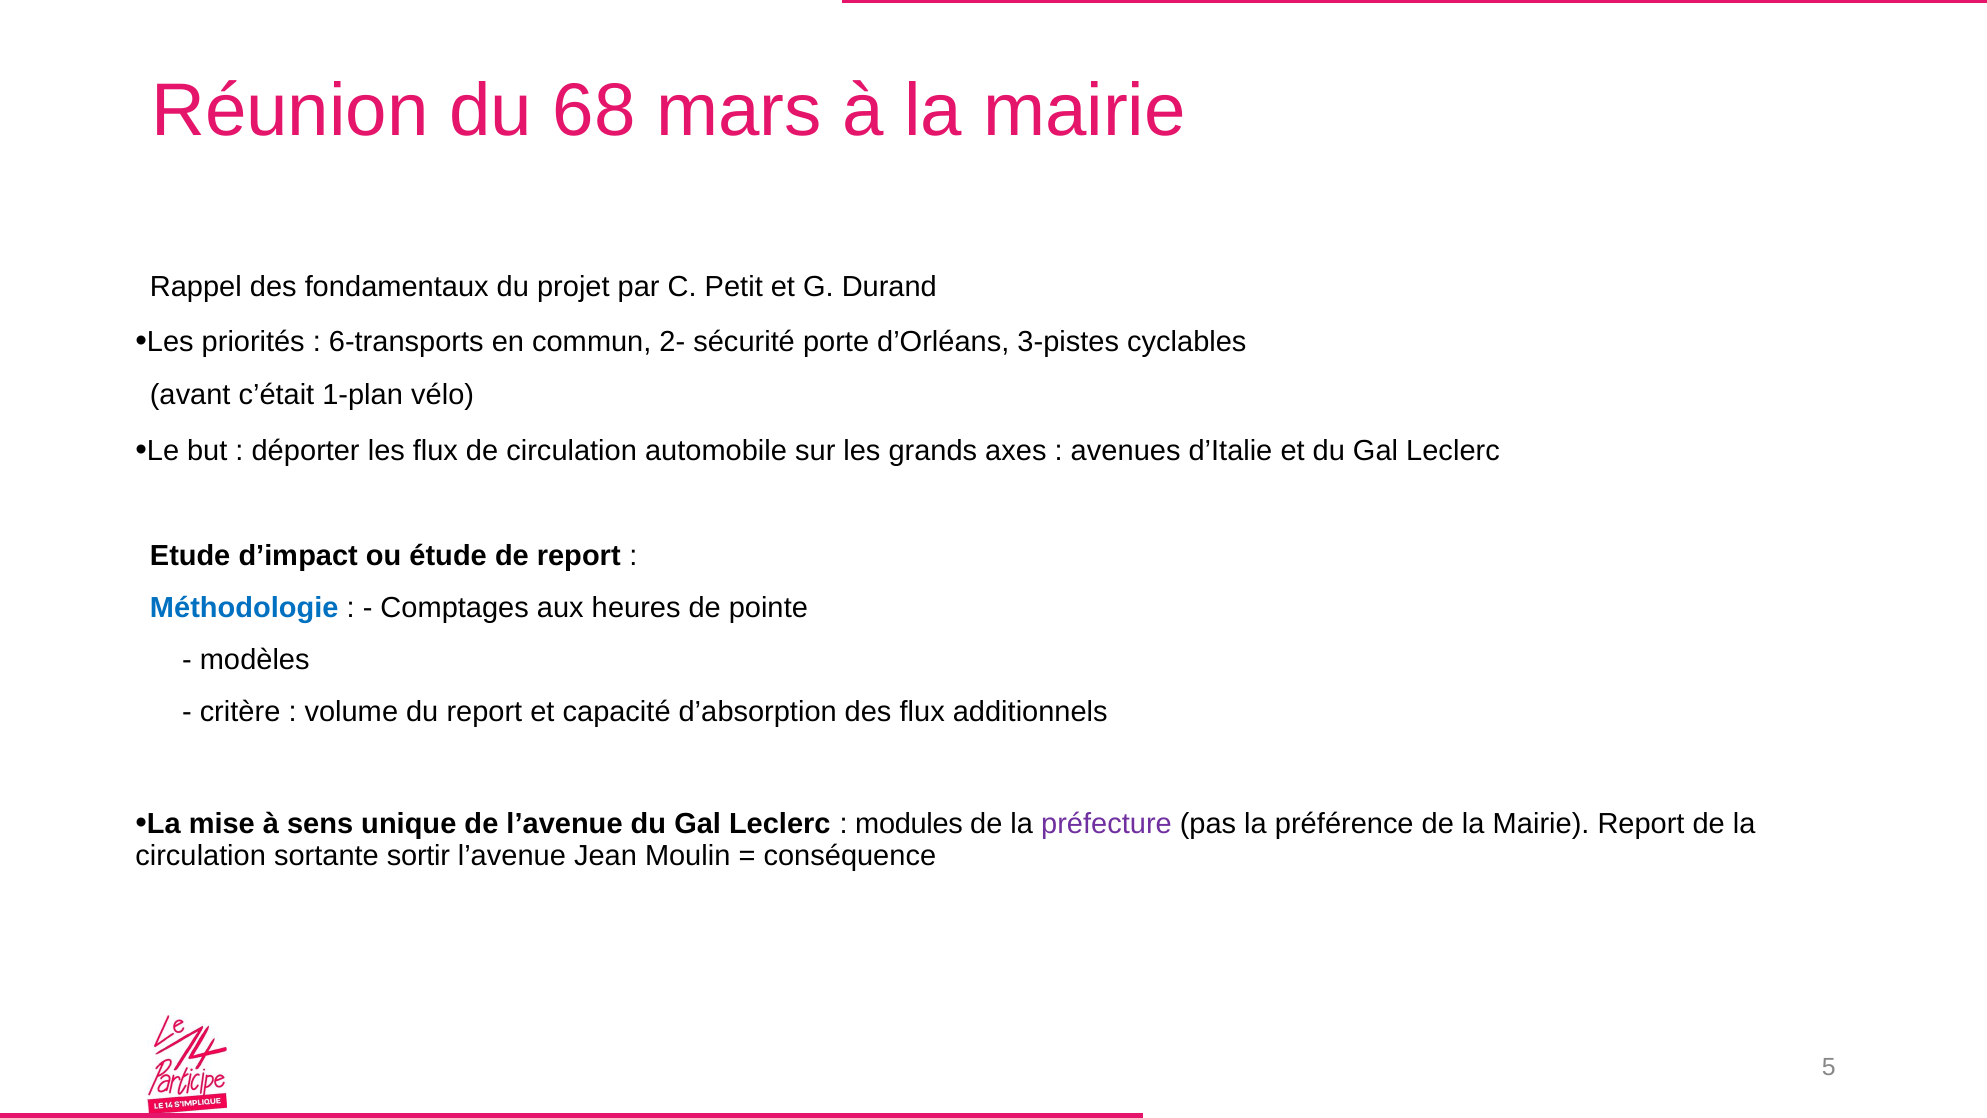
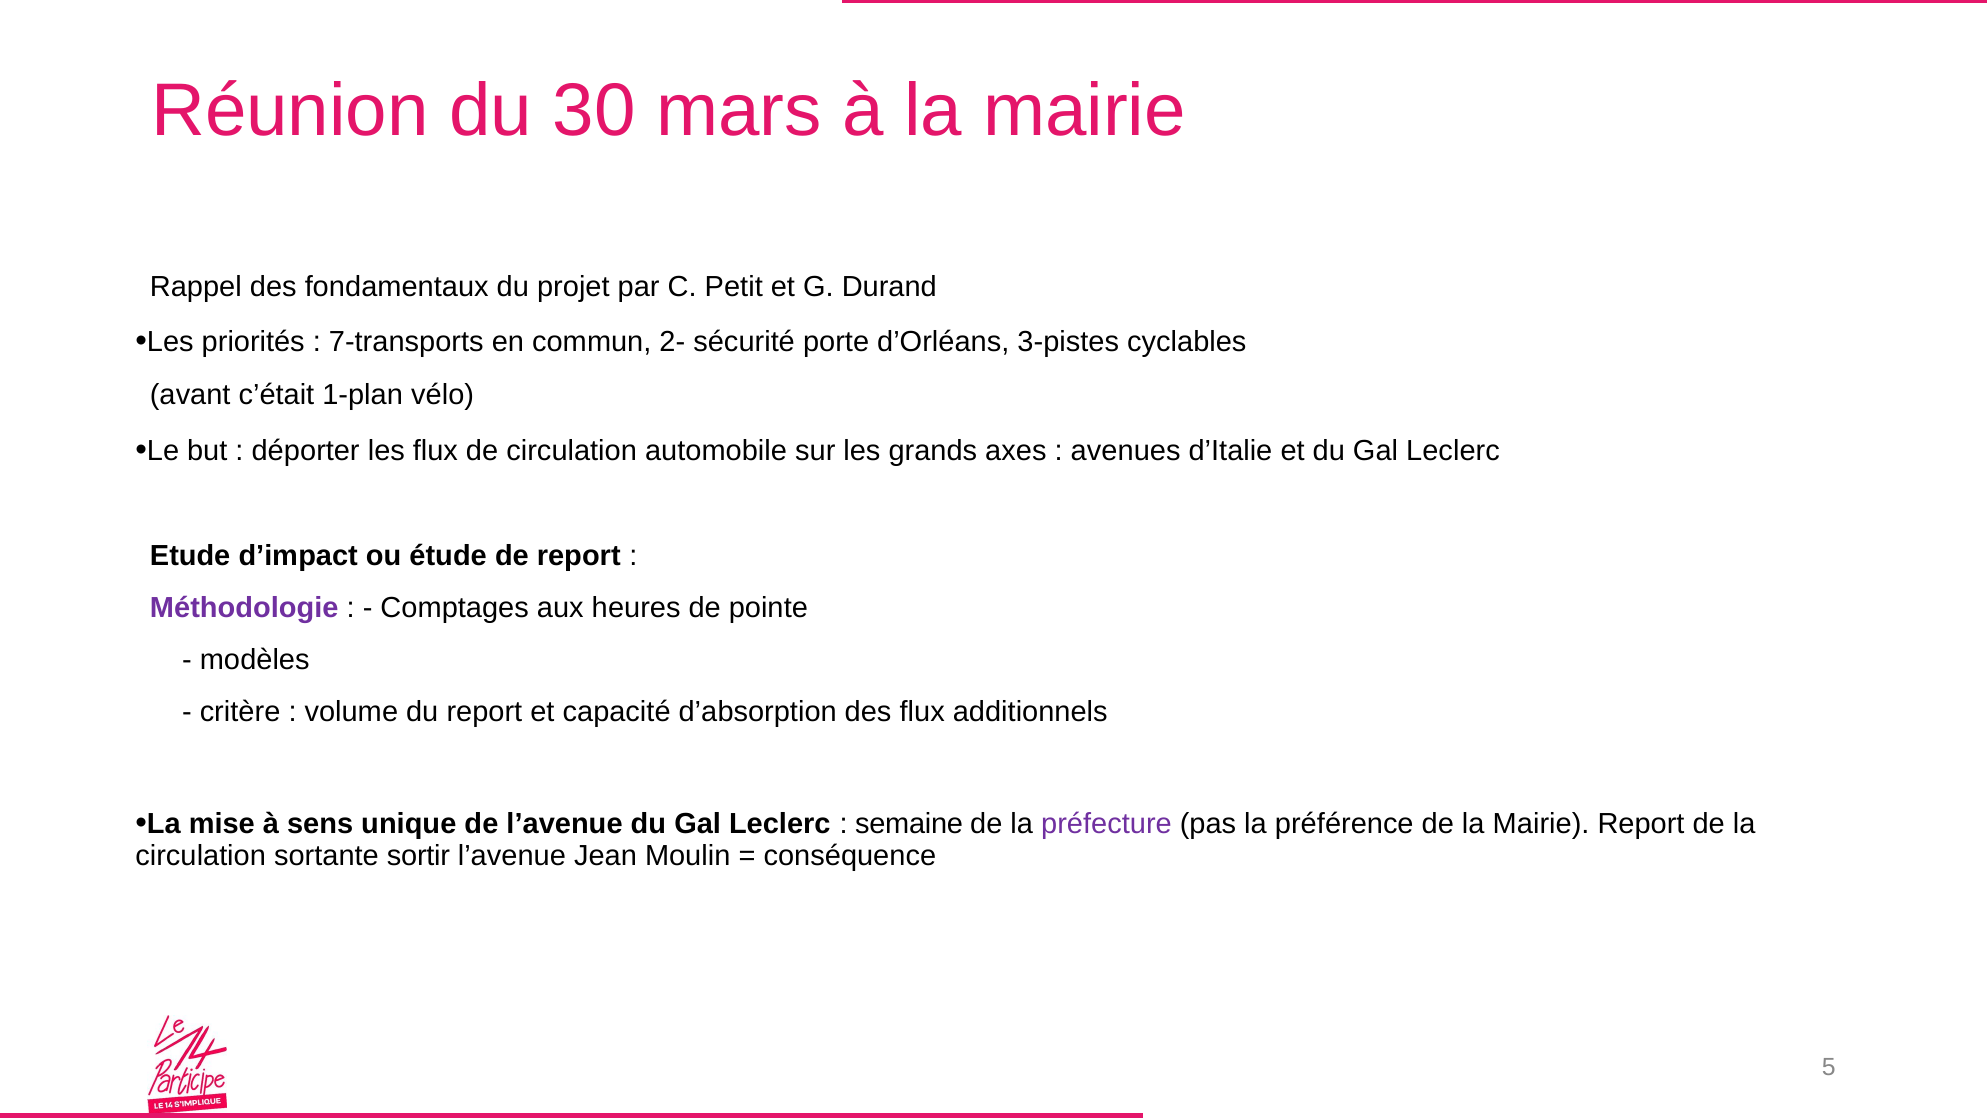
68: 68 -> 30
6-transports: 6-transports -> 7-transports
Méthodologie colour: blue -> purple
modules: modules -> semaine
